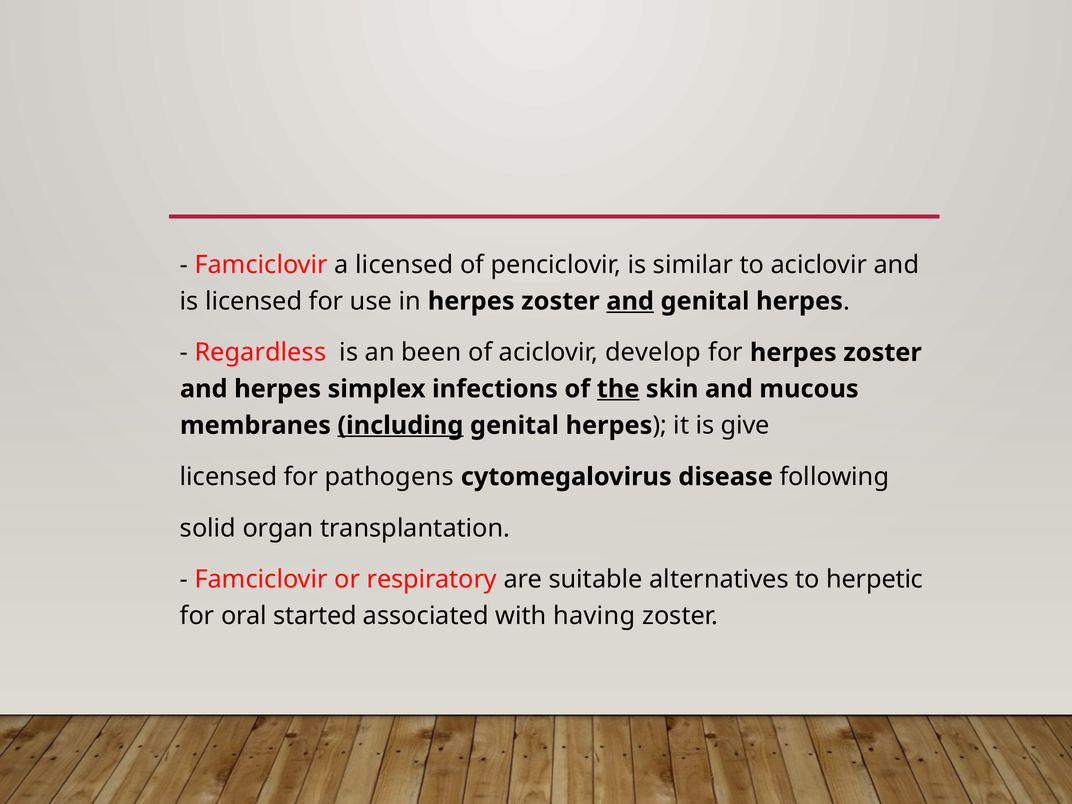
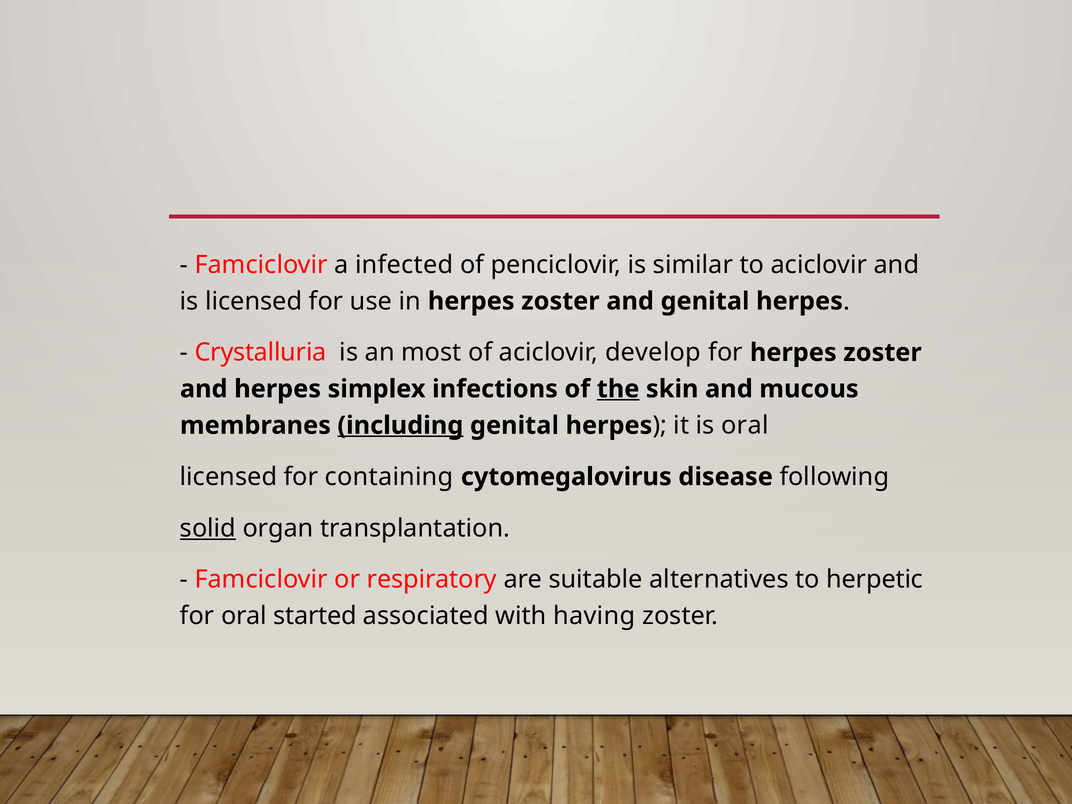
a licensed: licensed -> infected
and at (630, 301) underline: present -> none
Regardless: Regardless -> Crystalluria
been: been -> most
is give: give -> oral
pathogens: pathogens -> containing
solid underline: none -> present
